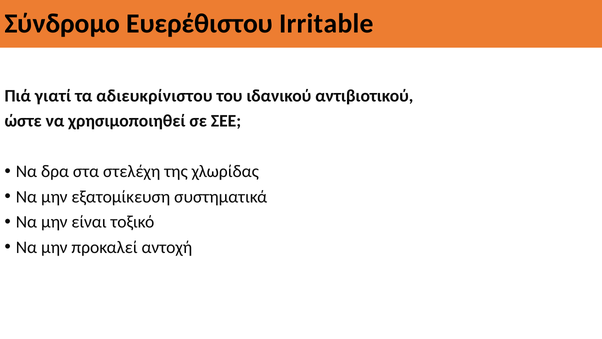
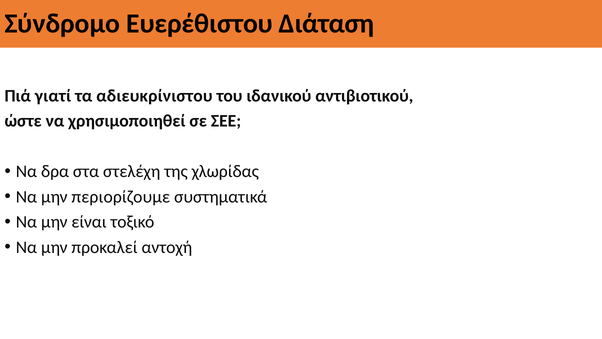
Irritable: Irritable -> Διάταση
εξατομίκευση: εξατομίκευση -> περιορίζουμε
